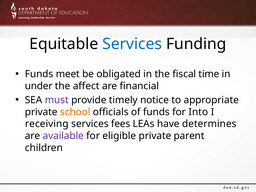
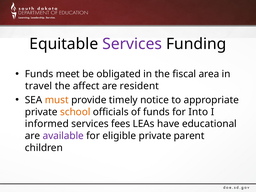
Services at (132, 44) colour: blue -> purple
time: time -> area
under: under -> travel
financial: financial -> resident
must colour: purple -> orange
receiving: receiving -> informed
determines: determines -> educational
